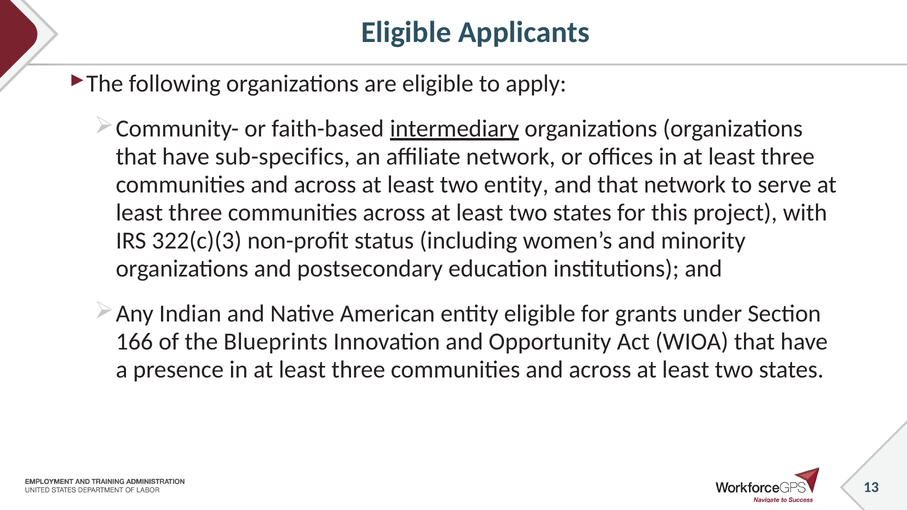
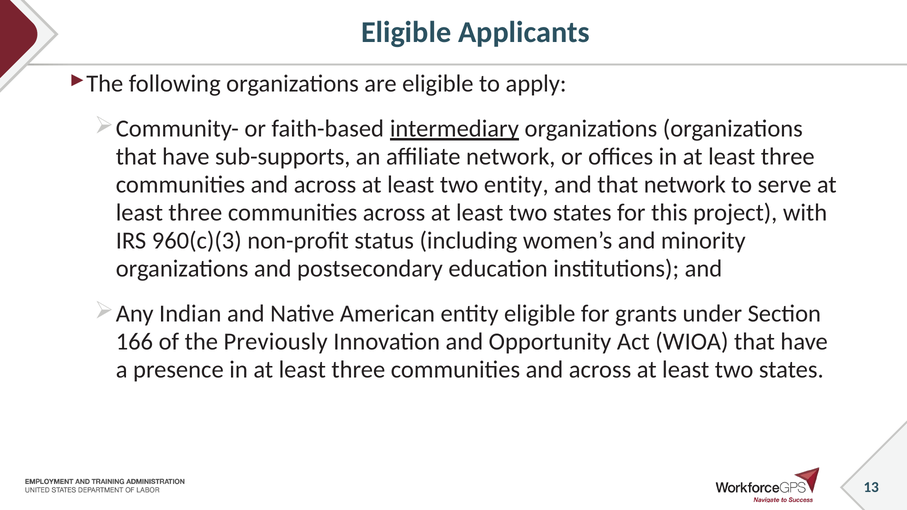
sub-specifics: sub-specifics -> sub-supports
322(c)(3: 322(c)(3 -> 960(c)(3
Blueprints: Blueprints -> Previously
